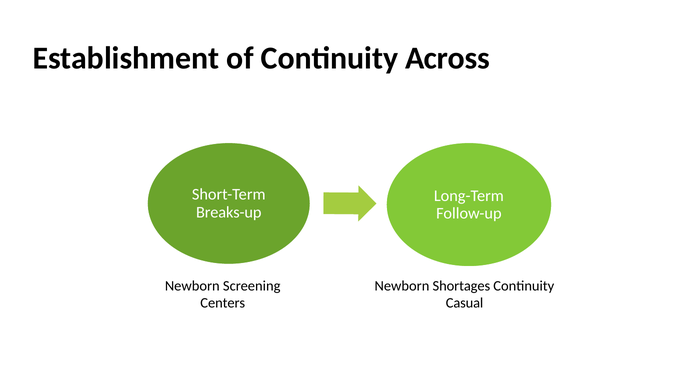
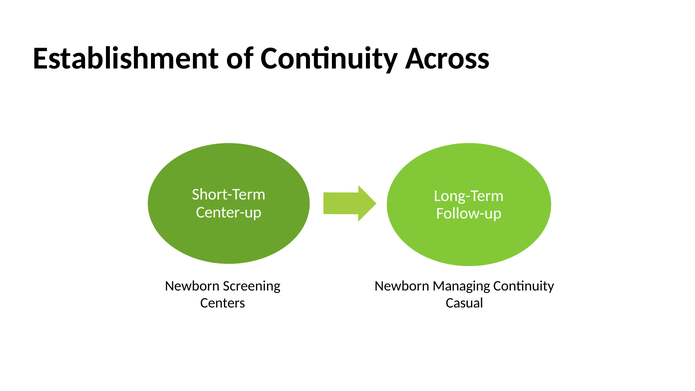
Breaks-up: Breaks-up -> Center-up
Shortages: Shortages -> Managing
